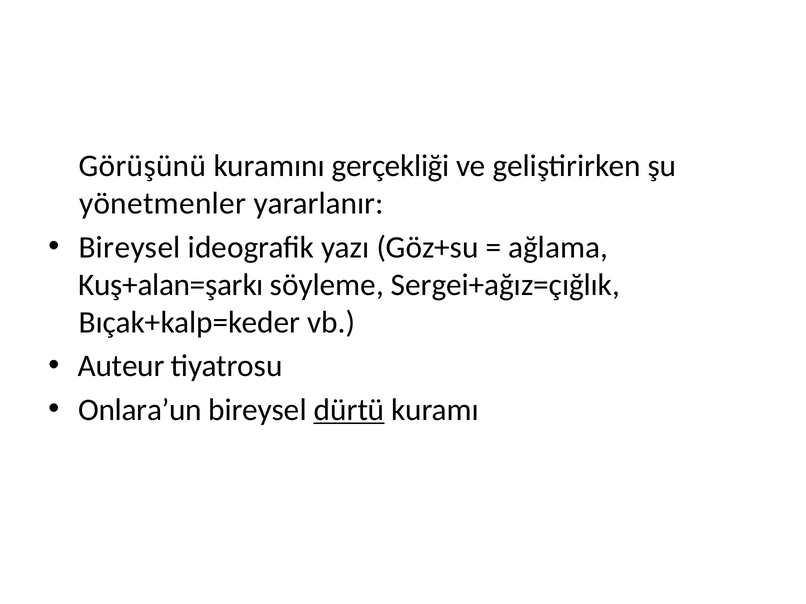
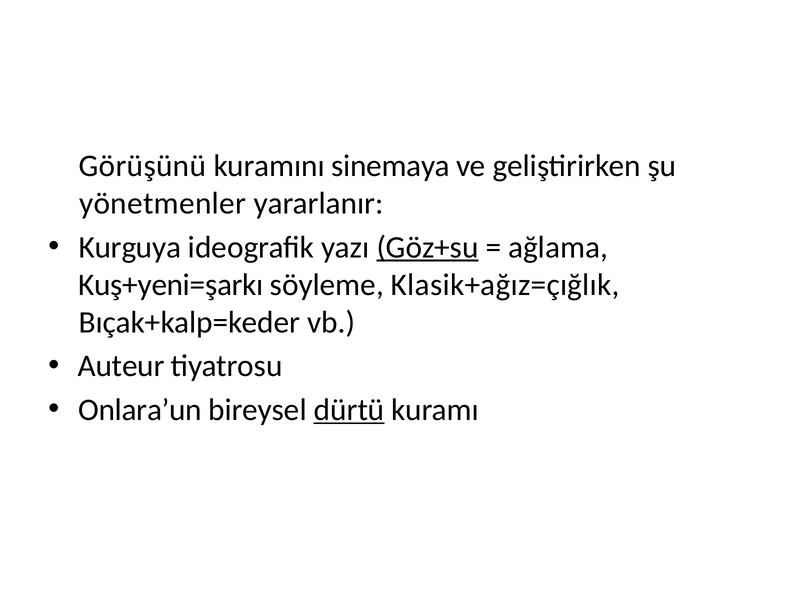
gerçekliği: gerçekliği -> sinemaya
Bireysel at (130, 247): Bireysel -> Kurguya
Göz+su underline: none -> present
Kuş+alan=şarkı: Kuş+alan=şarkı -> Kuş+yeni=şarkı
Sergei+ağız=çığlık: Sergei+ağız=çığlık -> Klasik+ağız=çığlık
